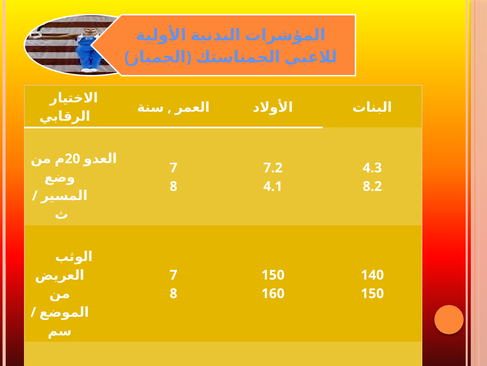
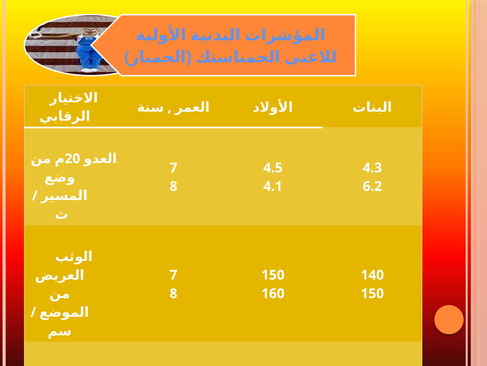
7.2: 7.2 -> 4.5
8.2: 8.2 -> 6.2
